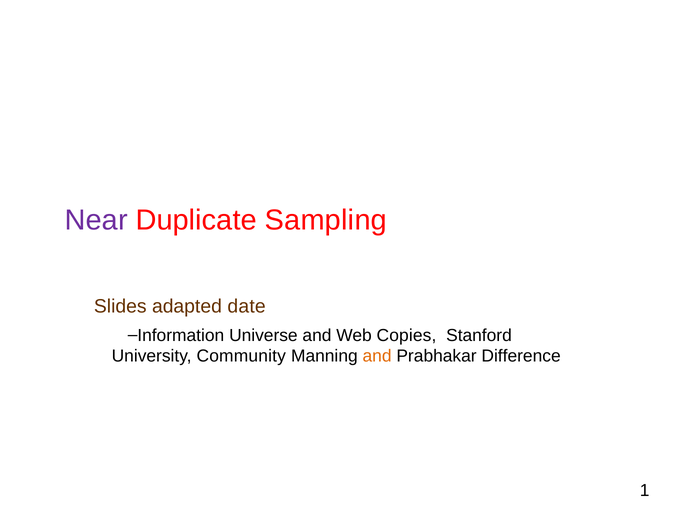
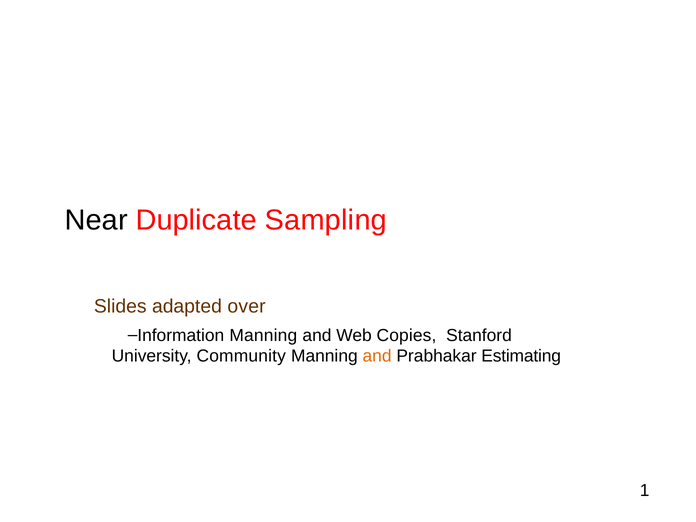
Near colour: purple -> black
date: date -> over
Information Universe: Universe -> Manning
Difference: Difference -> Estimating
